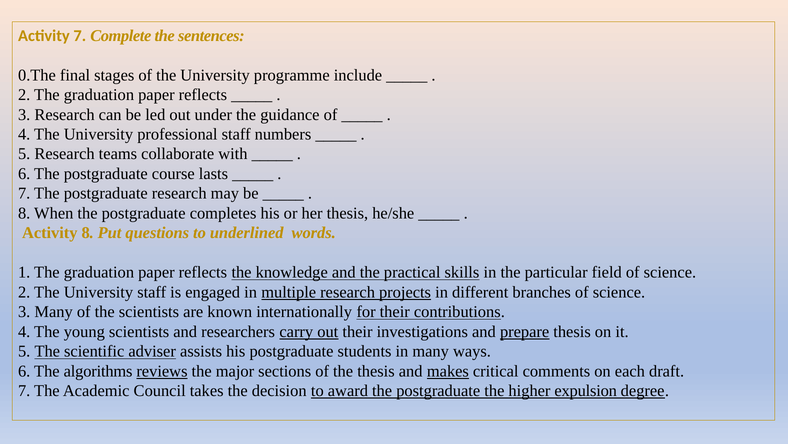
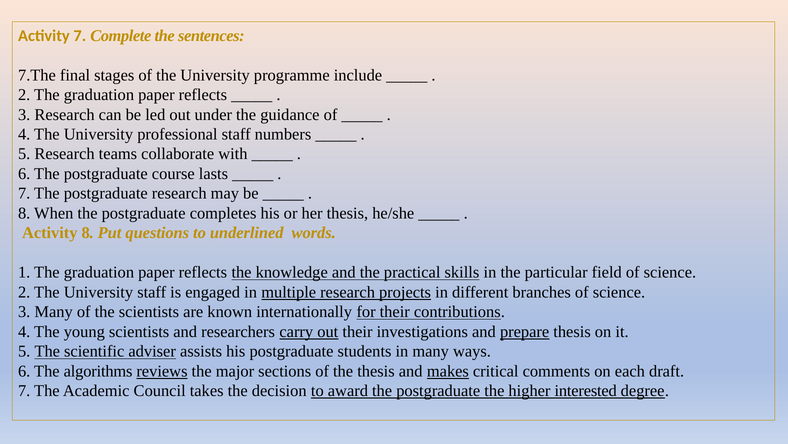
0.The: 0.The -> 7.The
expulsion: expulsion -> interested
